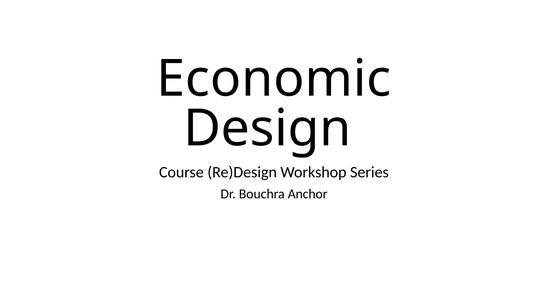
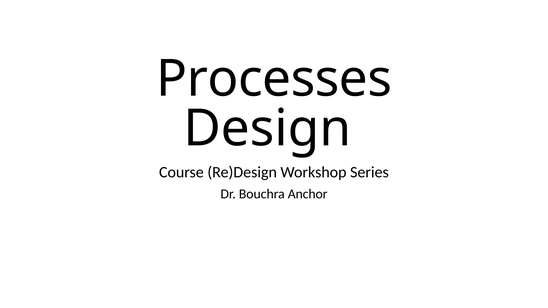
Economic: Economic -> Processes
